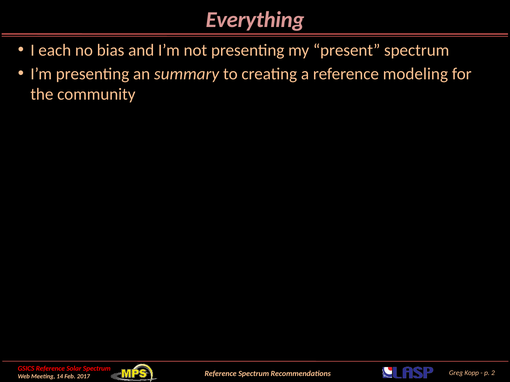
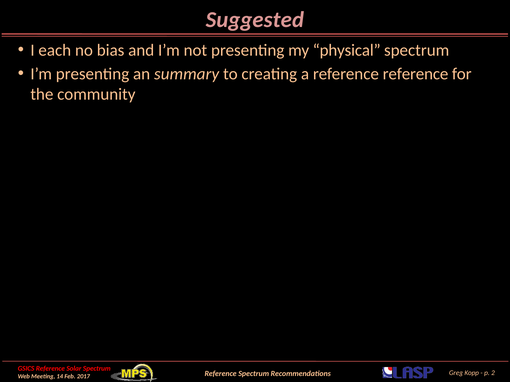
Everything: Everything -> Suggested
present: present -> physical
reference modeling: modeling -> reference
